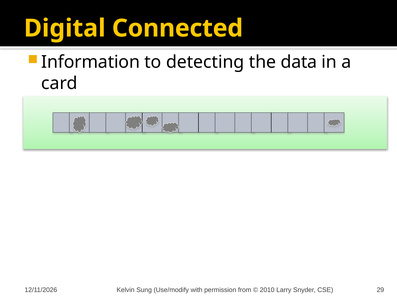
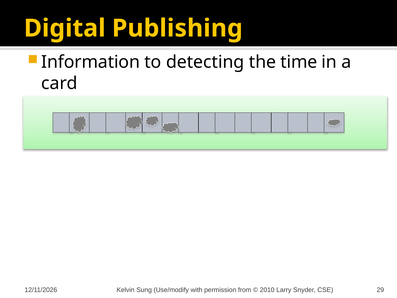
Connected: Connected -> Publishing
data: data -> time
